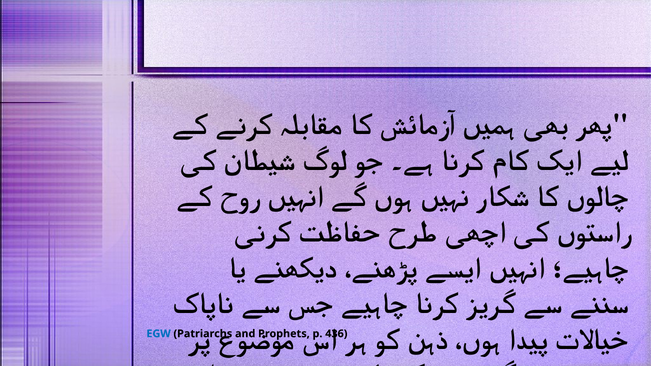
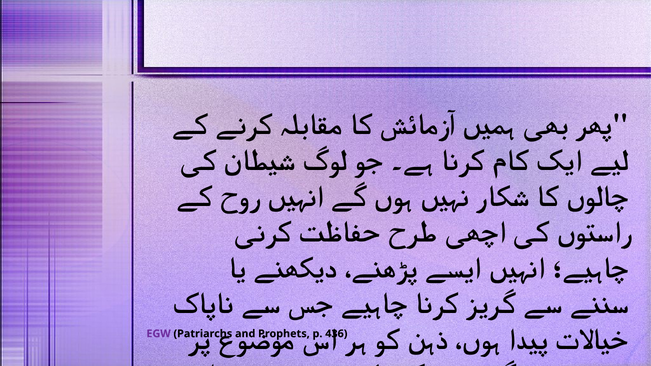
EGW colour: blue -> purple
